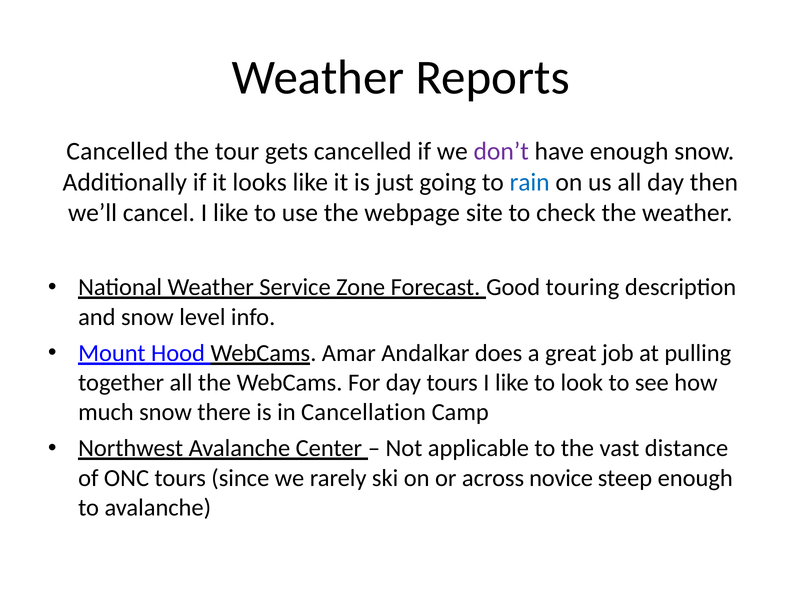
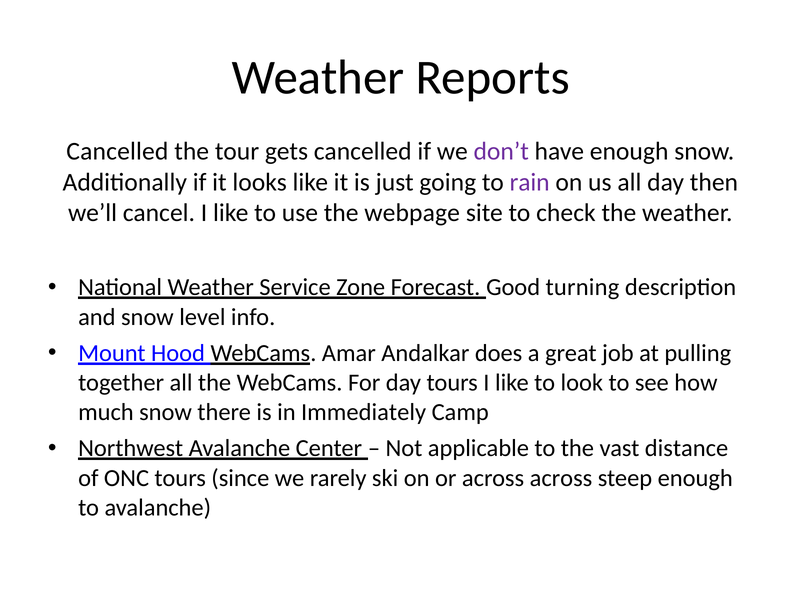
rain colour: blue -> purple
touring: touring -> turning
Cancellation: Cancellation -> Immediately
across novice: novice -> across
